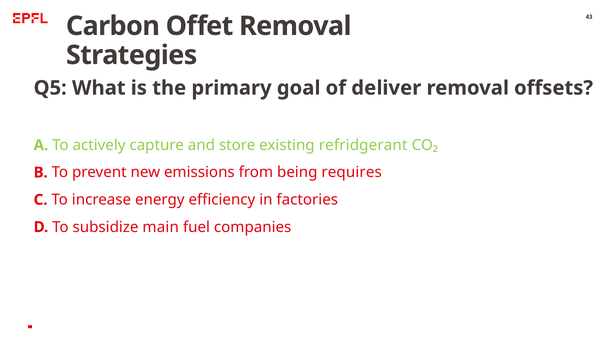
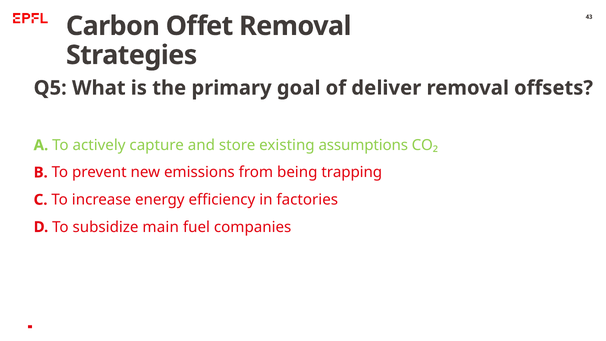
refridgerant: refridgerant -> assumptions
requires: requires -> trapping
